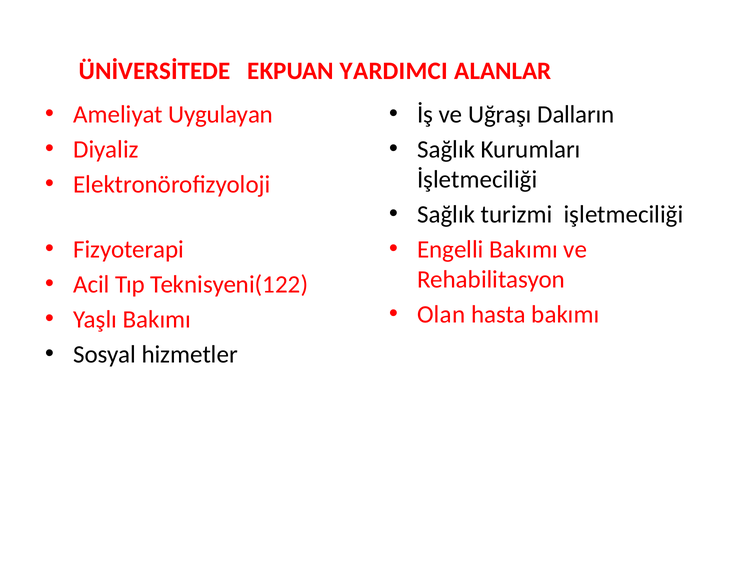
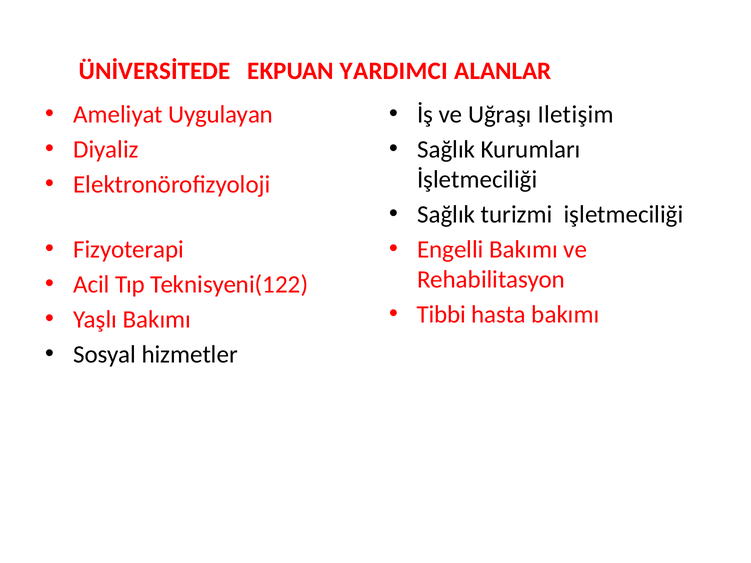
Dalların: Dalların -> Iletişim
Olan: Olan -> Tibbi
